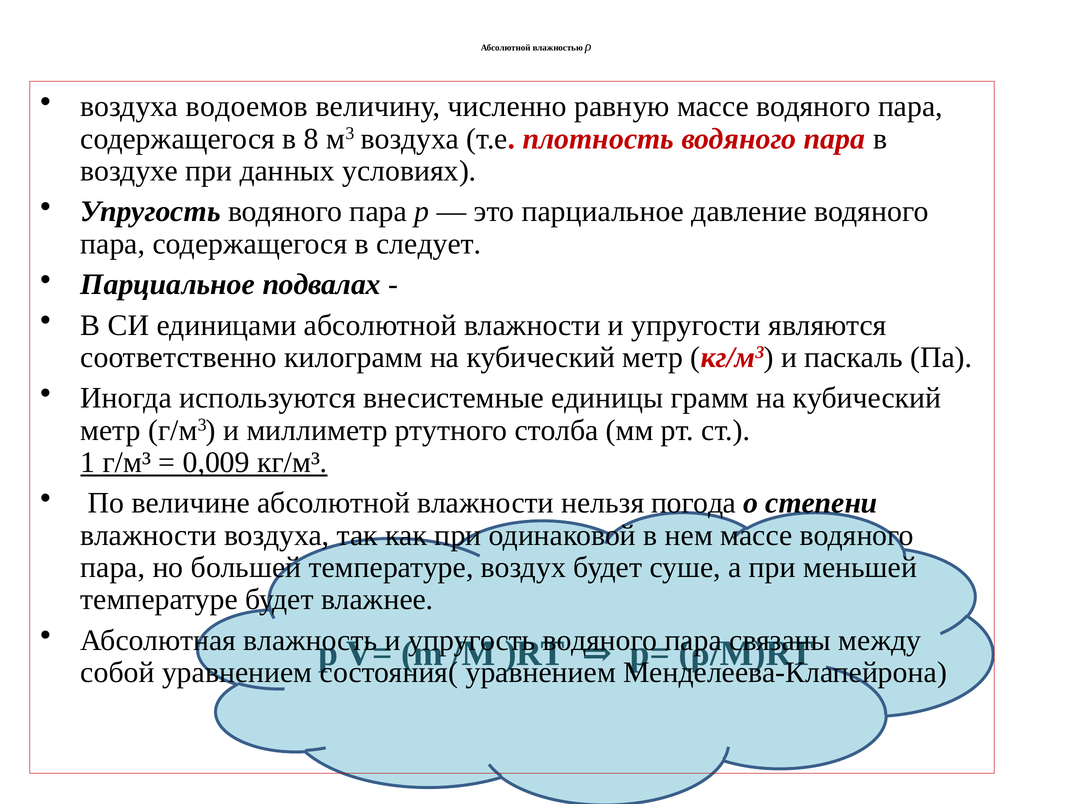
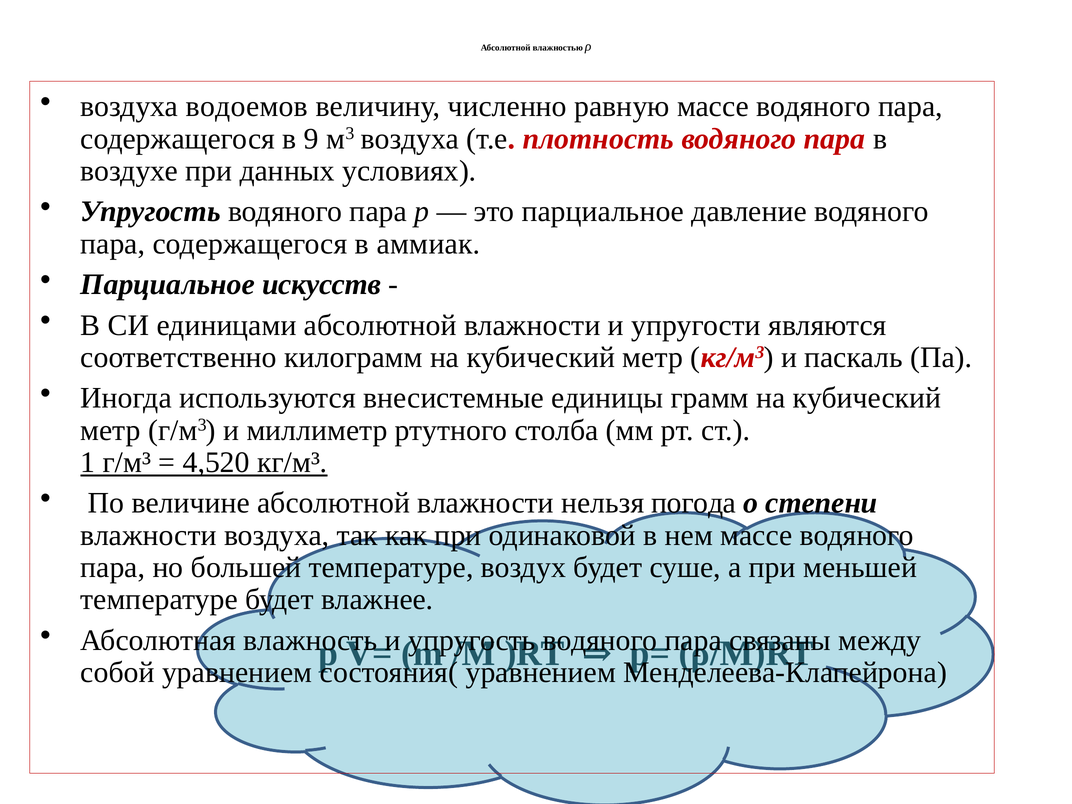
8: 8 -> 9
следует: следует -> аммиак
подвалах: подвалах -> искусств
0,009: 0,009 -> 4,520
